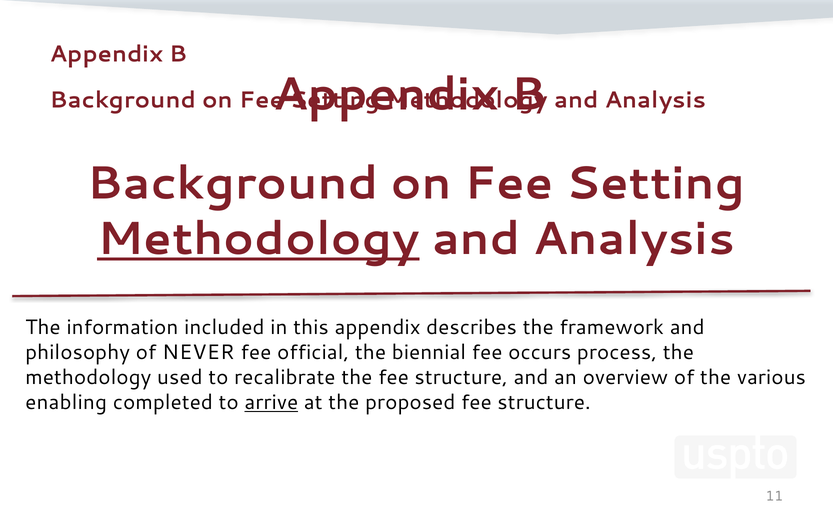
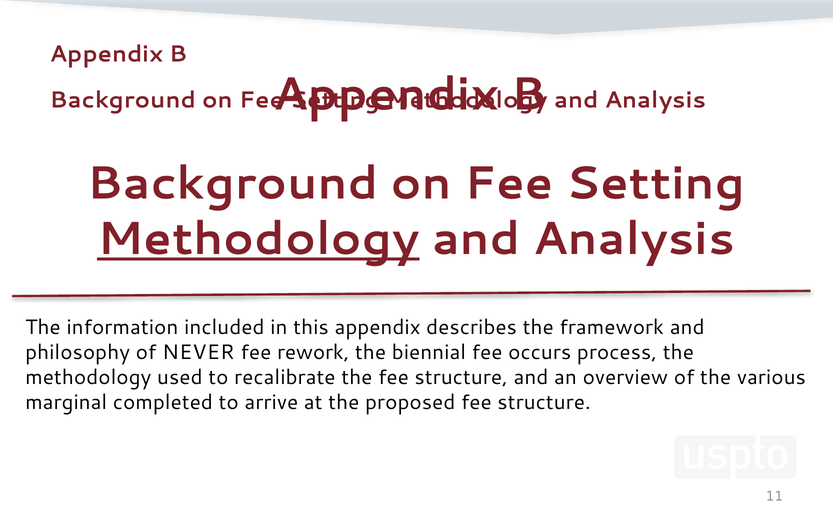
official: official -> rework
enabling: enabling -> marginal
arrive underline: present -> none
